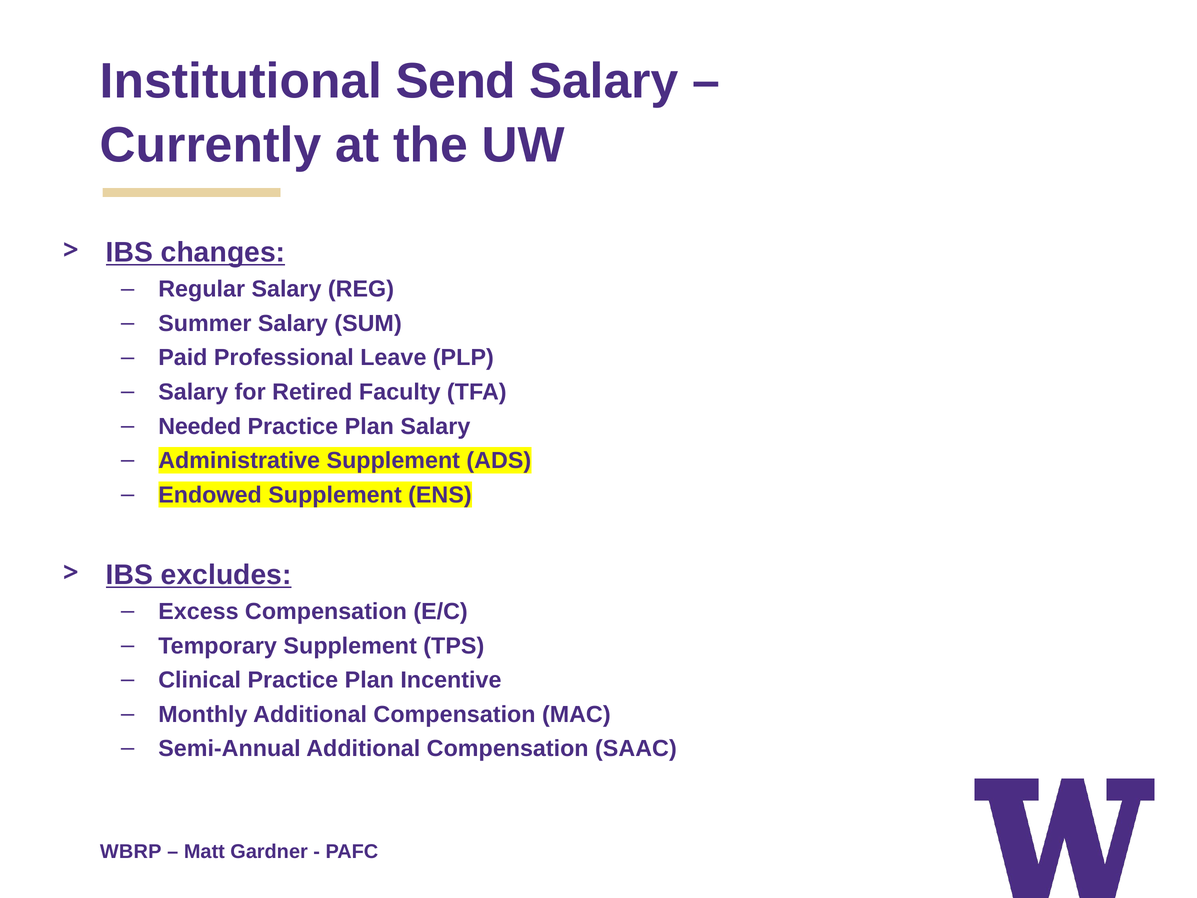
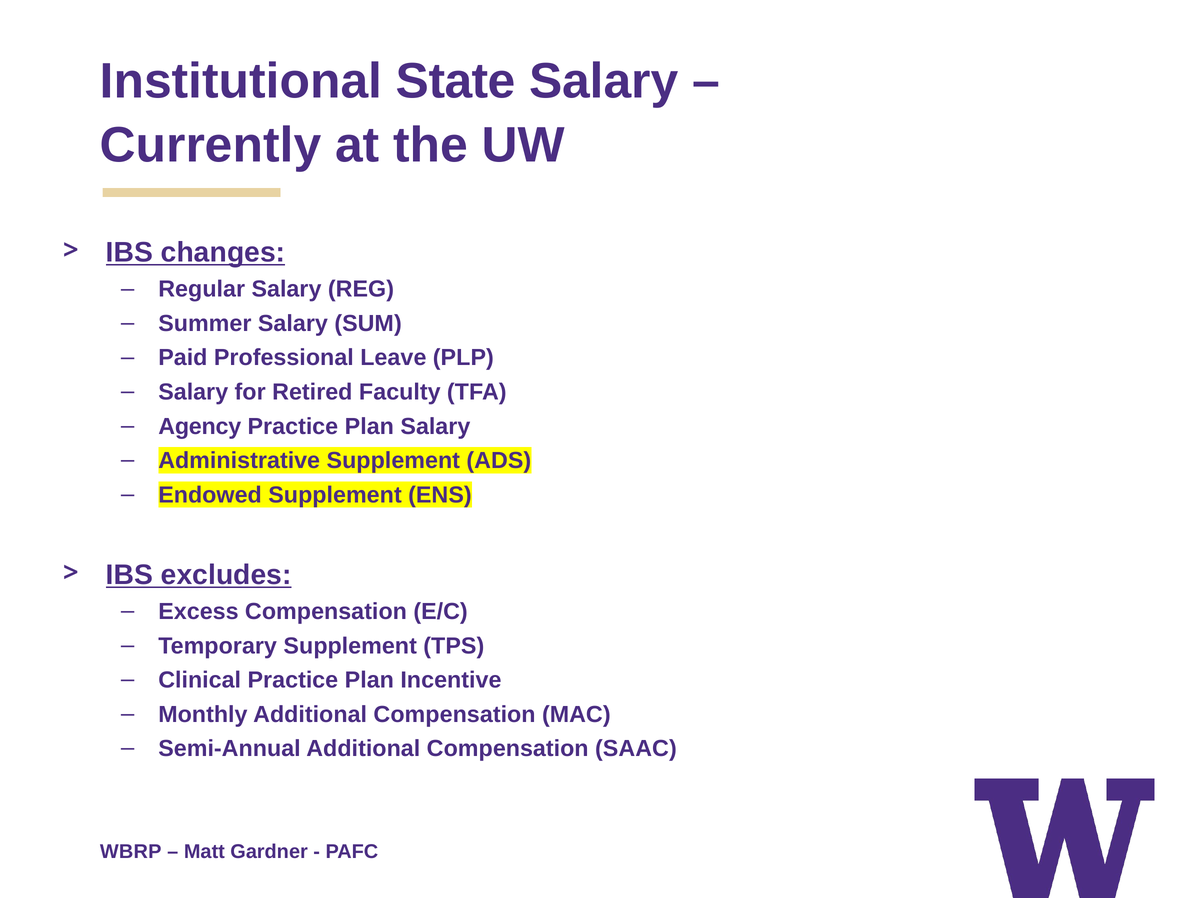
Send: Send -> State
Needed: Needed -> Agency
